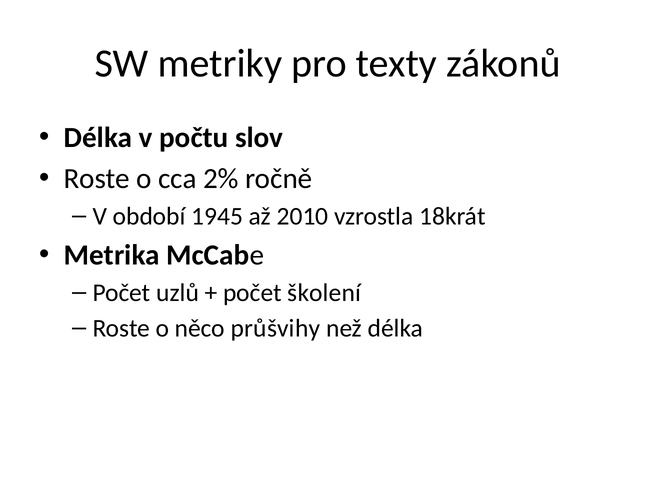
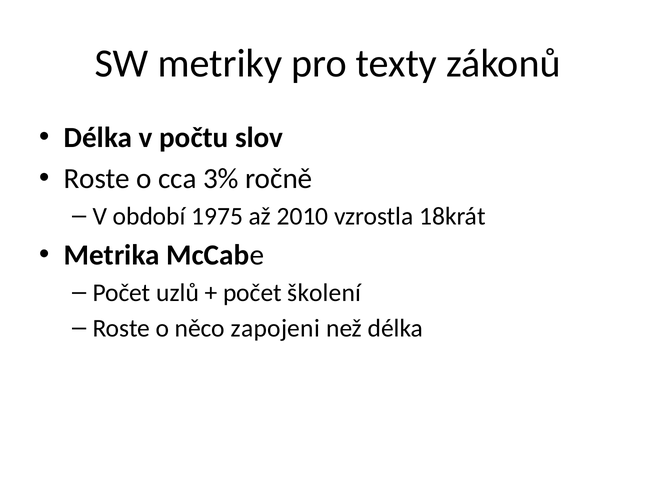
2%: 2% -> 3%
1945: 1945 -> 1975
průšvihy: průšvihy -> zapojeni
